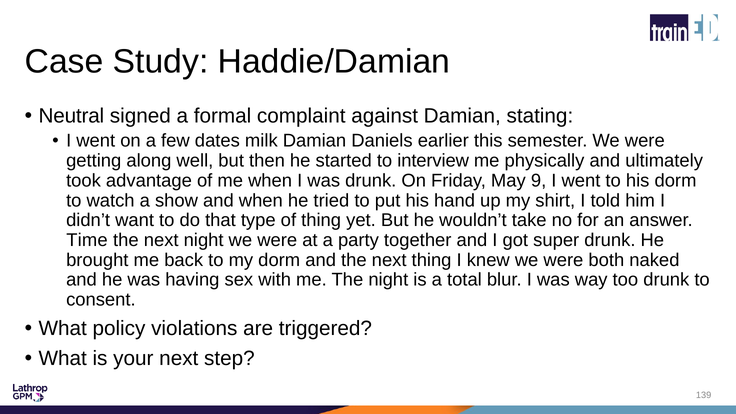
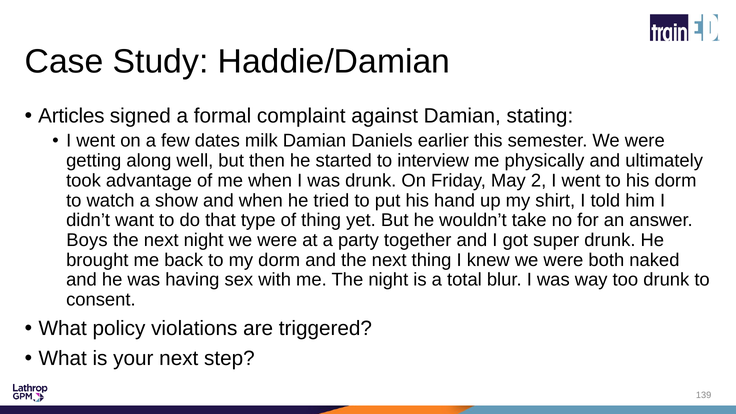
Neutral: Neutral -> Articles
9: 9 -> 2
Time: Time -> Boys
